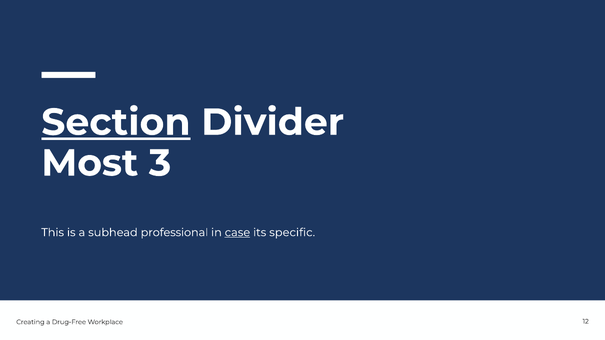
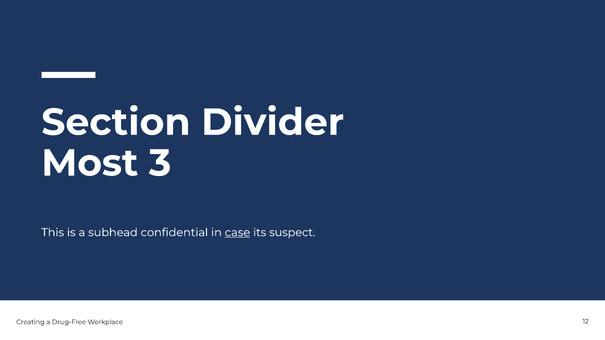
Section underline: present -> none
professional: professional -> confidential
specific: specific -> suspect
